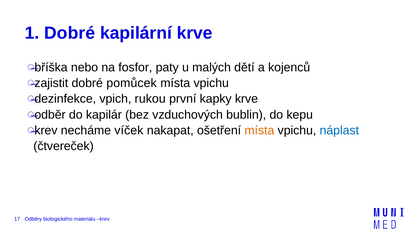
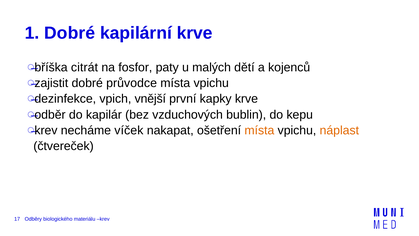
nebo: nebo -> citrát
pomůcek: pomůcek -> průvodce
rukou: rukou -> vnější
náplast colour: blue -> orange
